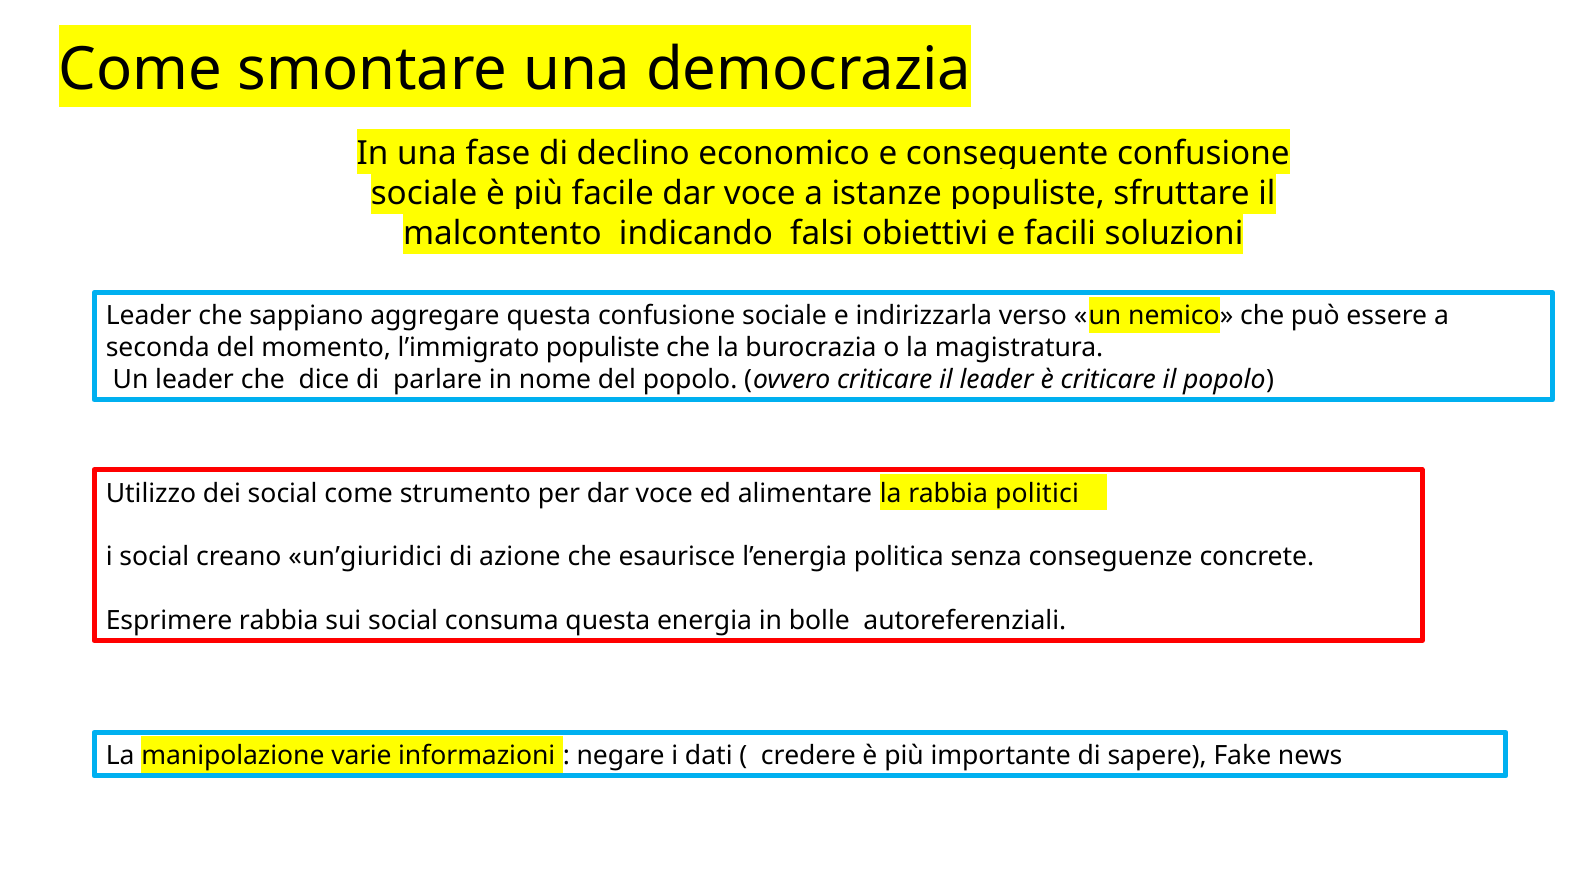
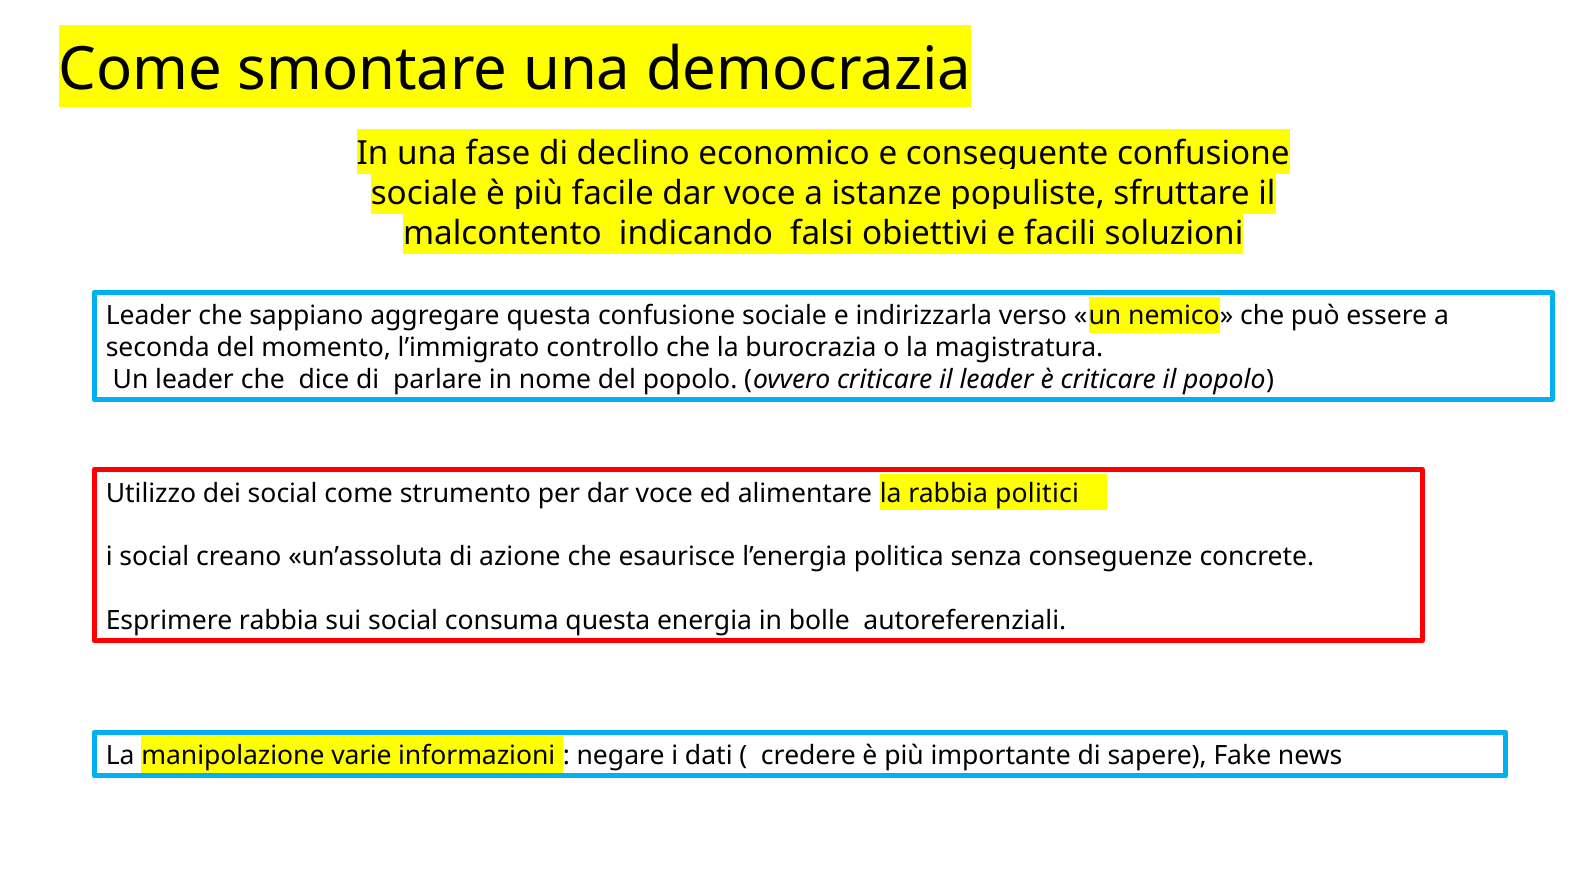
l’immigrato populiste: populiste -> controllo
un’giuridici: un’giuridici -> un’assoluta
